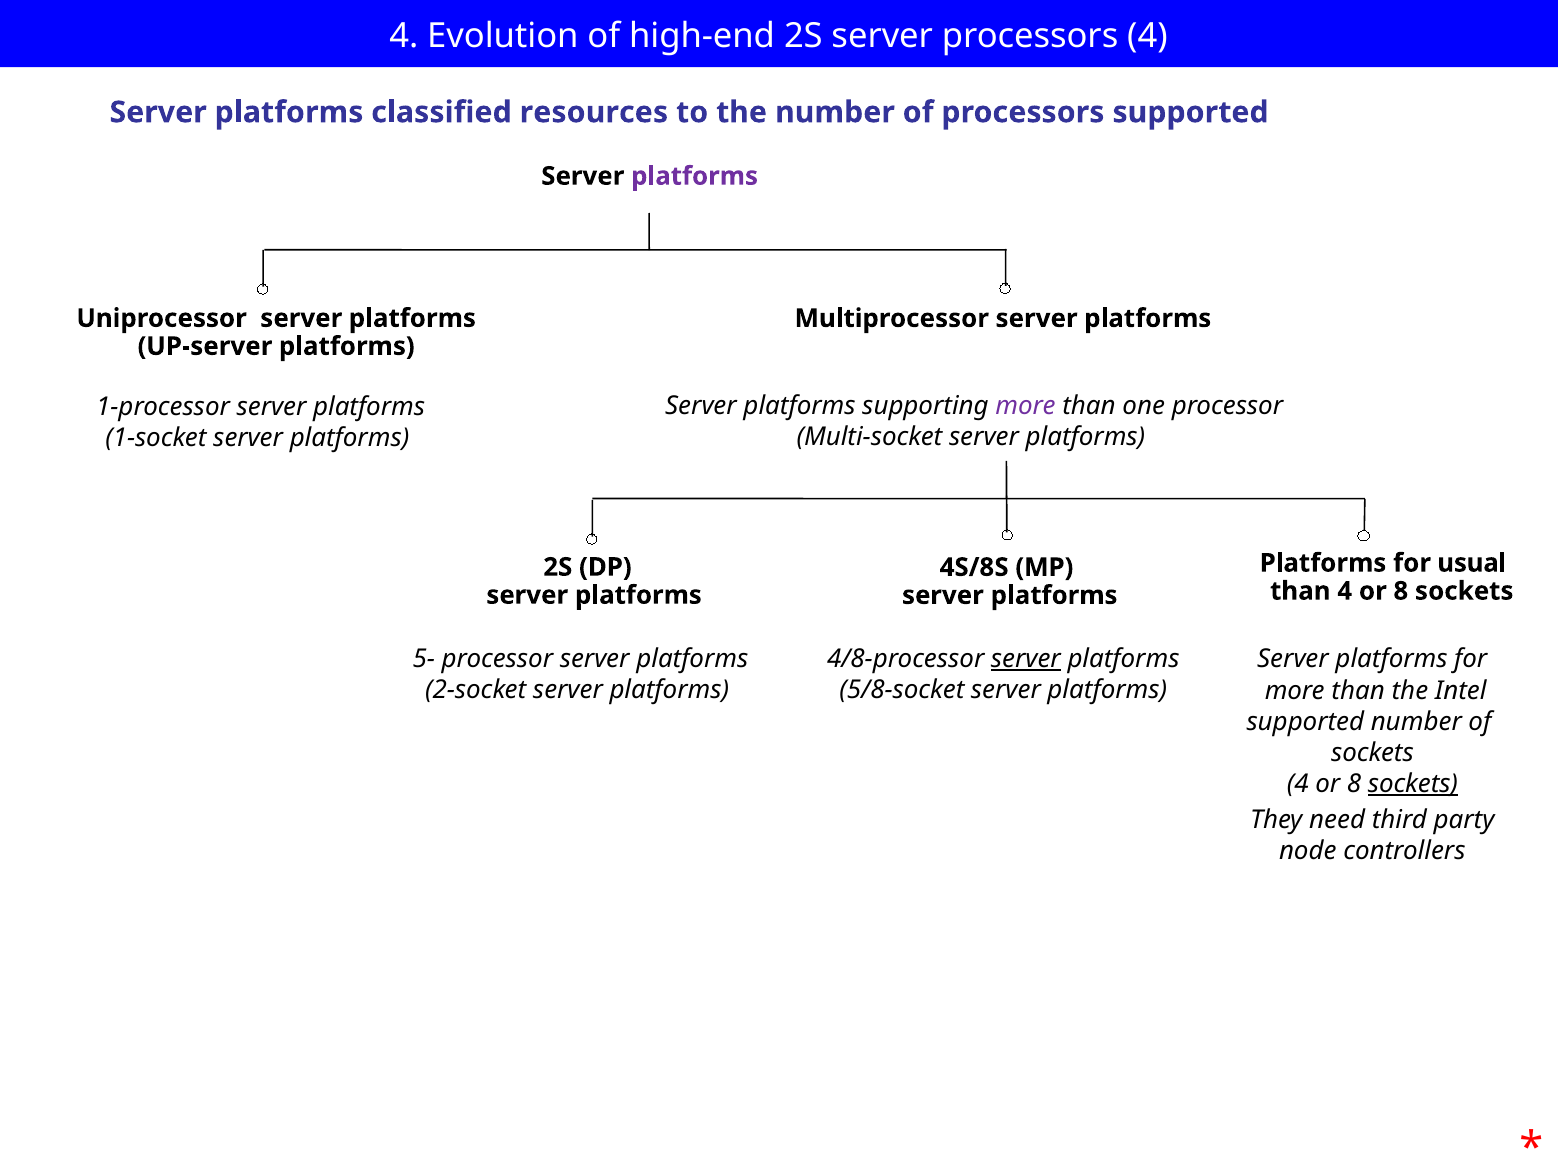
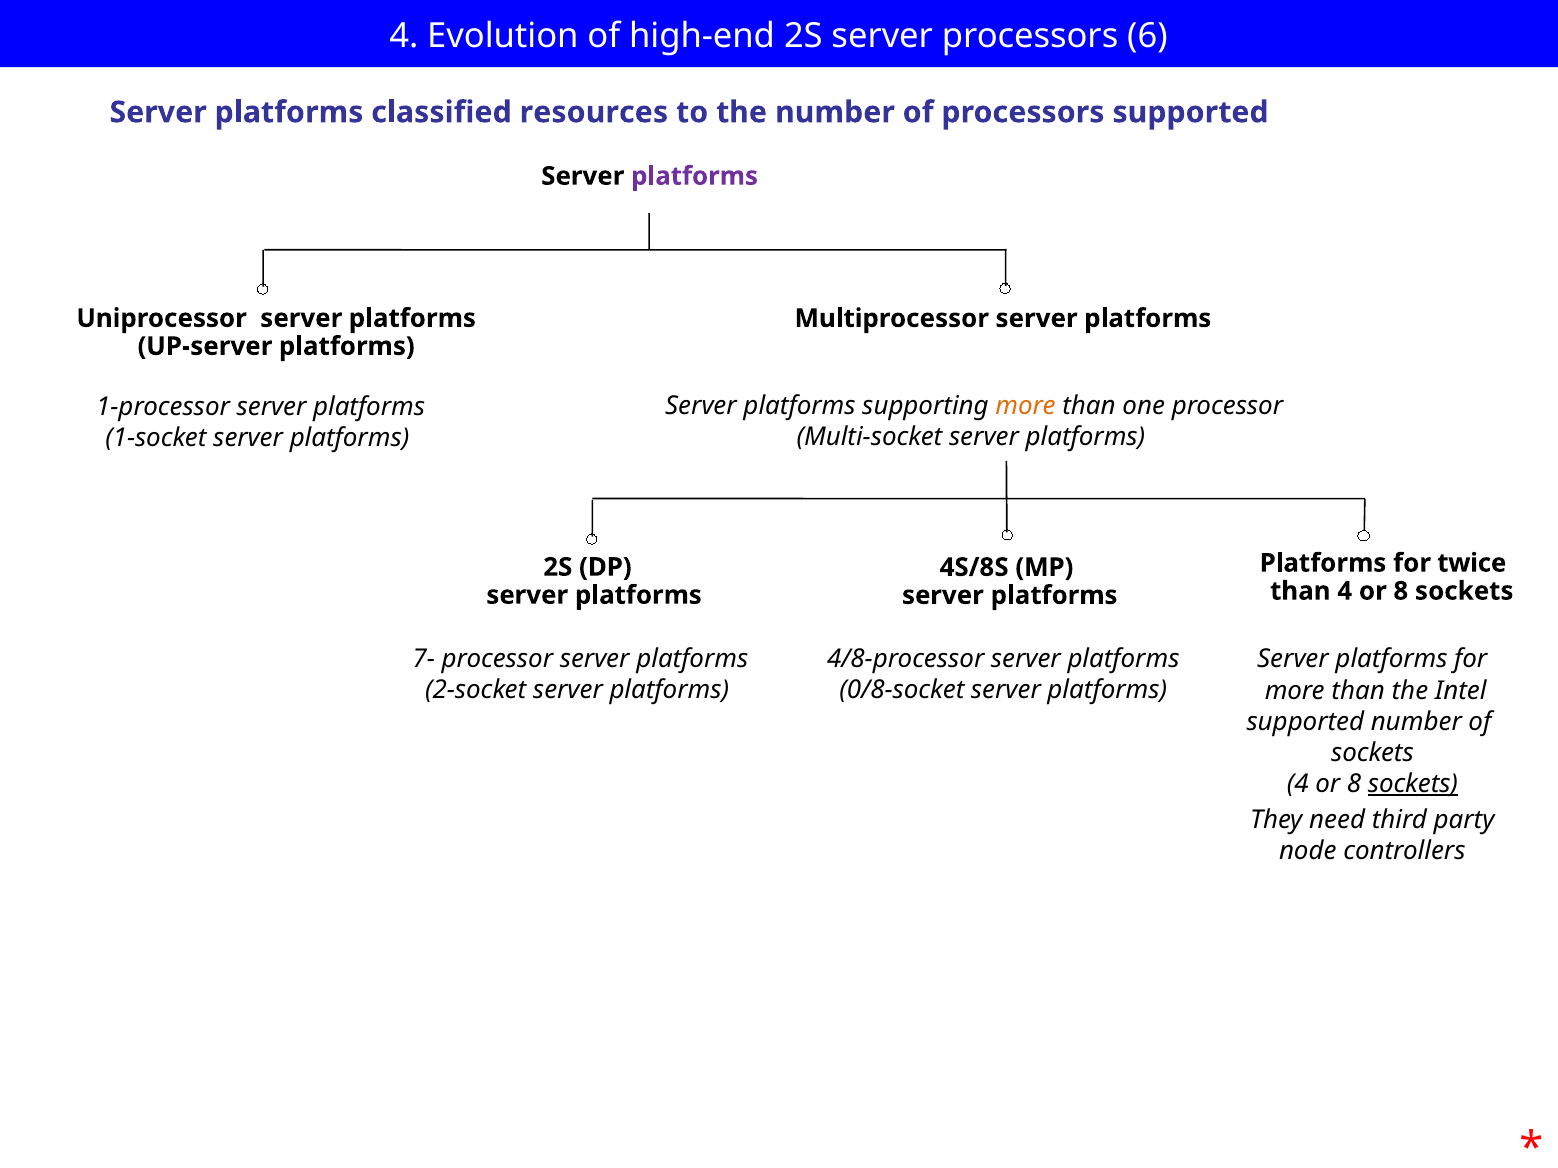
processors 4: 4 -> 6
more at (1026, 406) colour: purple -> orange
usual: usual -> twice
5-: 5- -> 7-
server at (1026, 659) underline: present -> none
5/8-socket: 5/8-socket -> 0/8-socket
